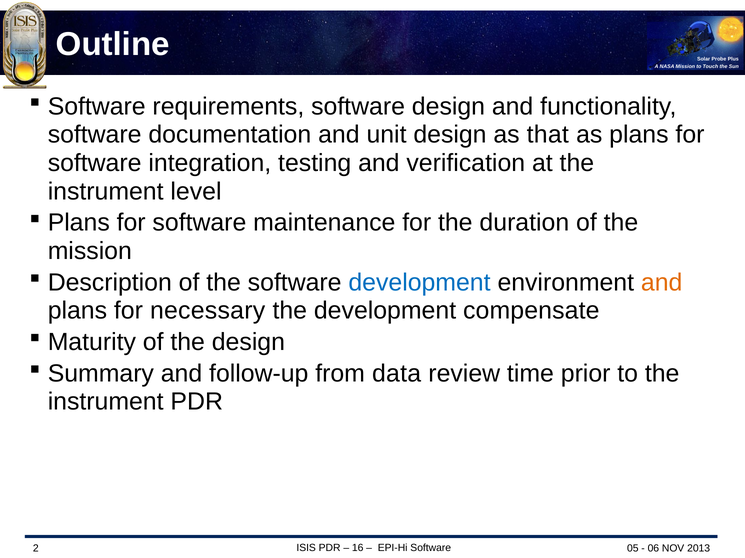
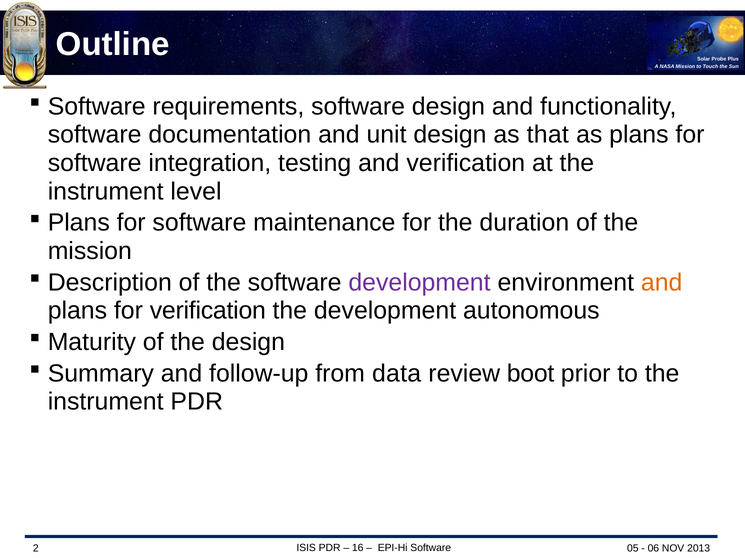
development at (419, 283) colour: blue -> purple
for necessary: necessary -> verification
compensate: compensate -> autonomous
time: time -> boot
